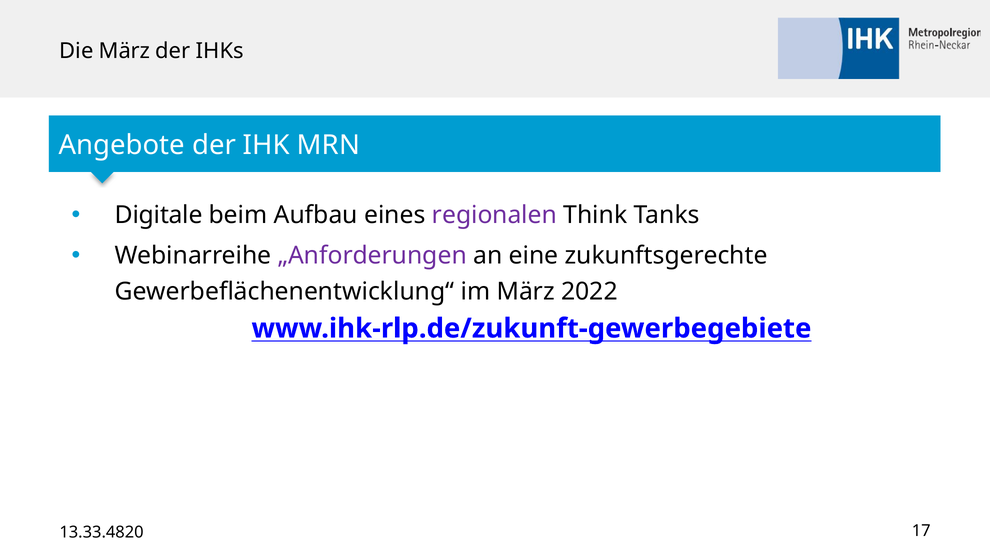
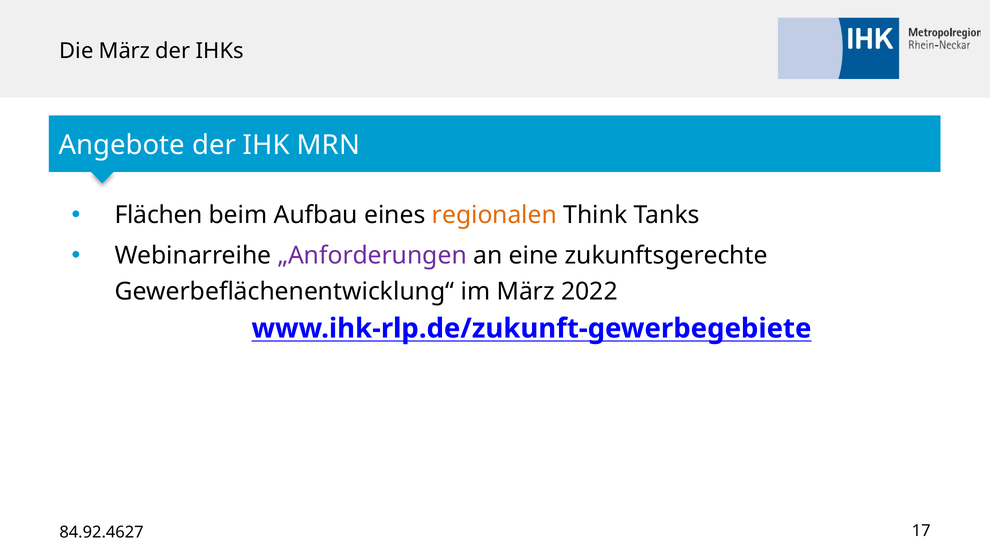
Digitale: Digitale -> Flächen
regionalen colour: purple -> orange
13.33.4820: 13.33.4820 -> 84.92.4627
